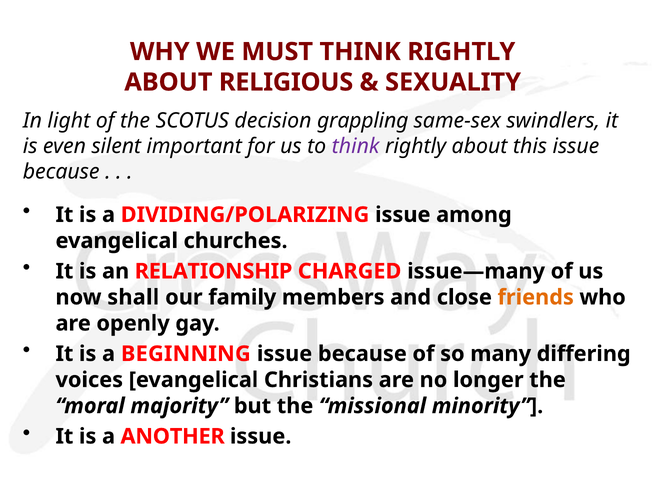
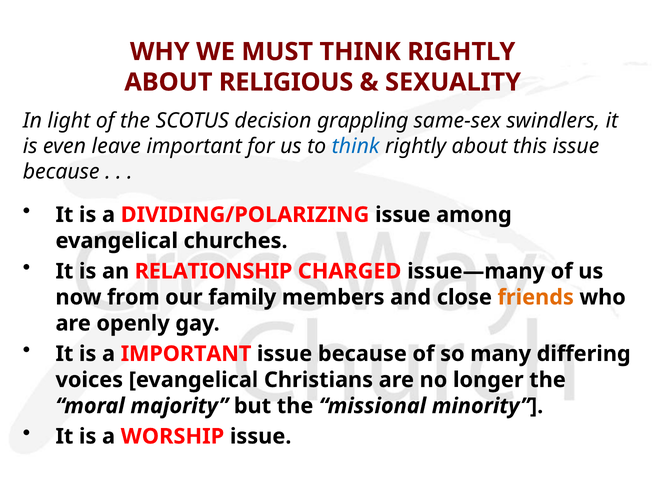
silent: silent -> leave
think at (356, 146) colour: purple -> blue
shall: shall -> from
a BEGINNING: BEGINNING -> IMPORTANT
ANOTHER: ANOTHER -> WORSHIP
